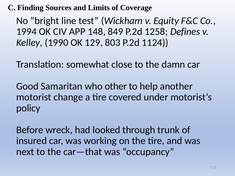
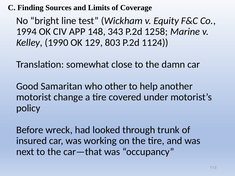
849: 849 -> 343
Defines: Defines -> Marine
